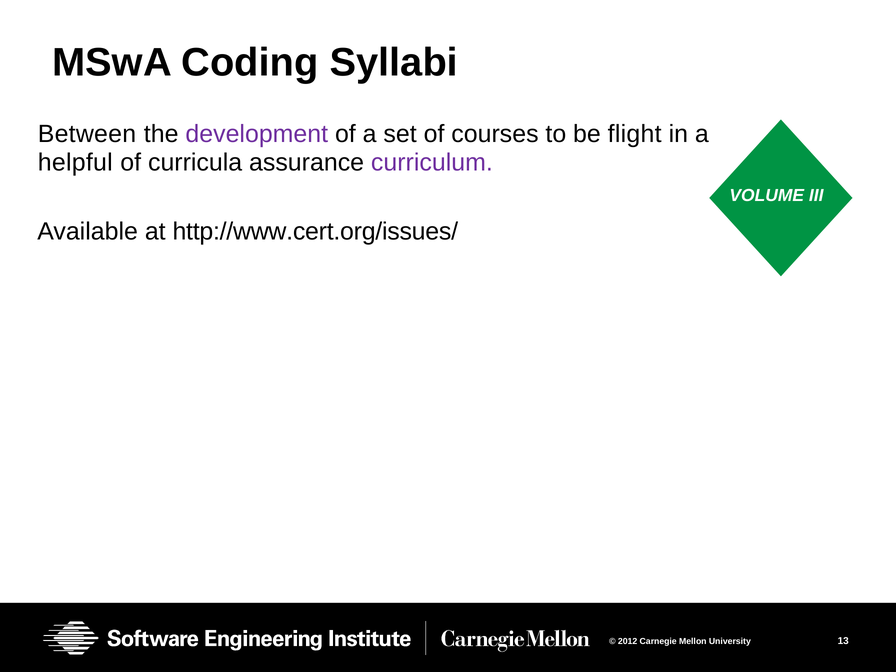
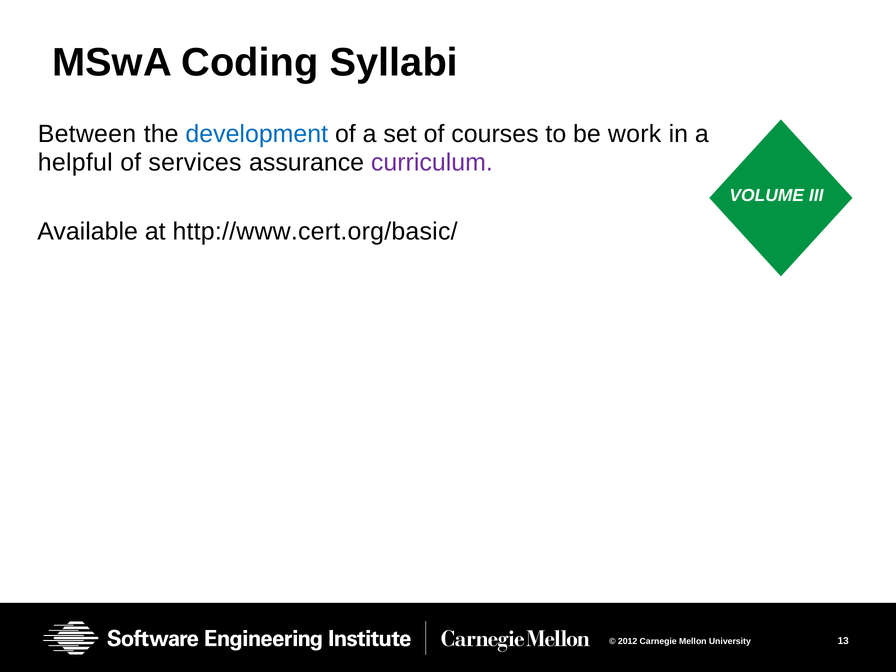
development colour: purple -> blue
flight: flight -> work
curricula: curricula -> services
http://www.cert.org/issues/: http://www.cert.org/issues/ -> http://www.cert.org/basic/
